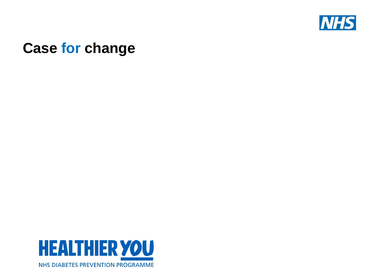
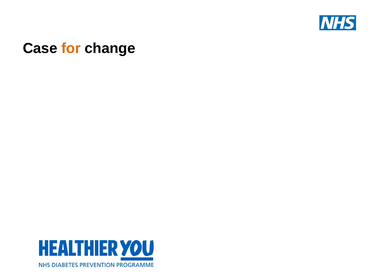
for colour: blue -> orange
